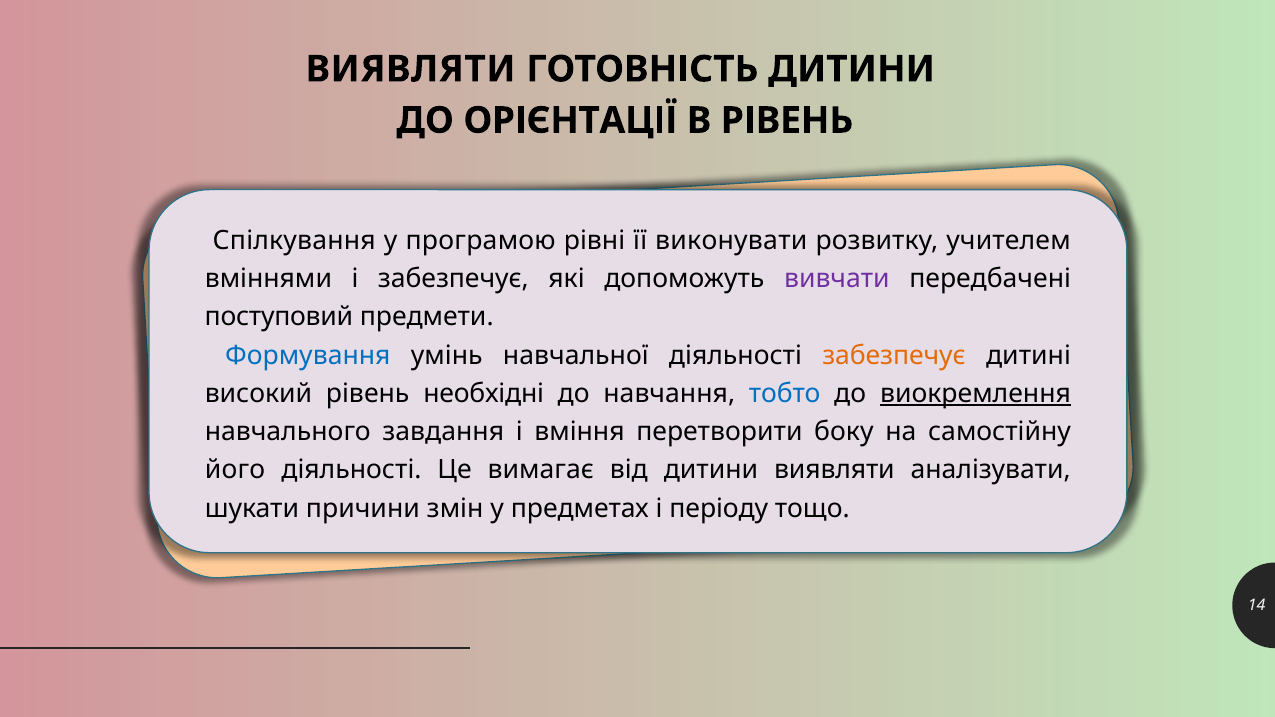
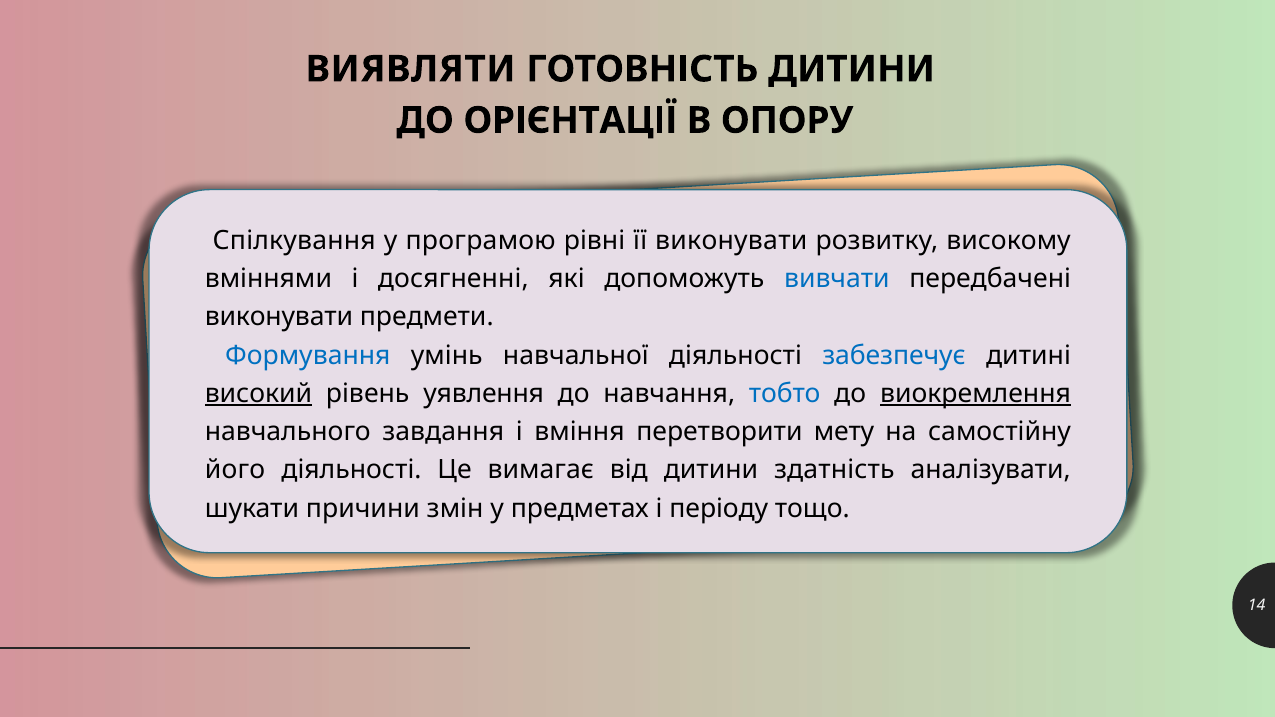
В РІВЕНЬ: РІВЕНЬ -> ОПОРУ
учителем: учителем -> високому
і забезпечує: забезпечує -> досягненні
вивчати colour: purple -> blue
поступовий at (279, 317): поступовий -> виконувати
забезпечує at (894, 356) colour: orange -> blue
високий underline: none -> present
необхідні: необхідні -> уявлення
боку: боку -> мету
дитини виявляти: виявляти -> здатність
